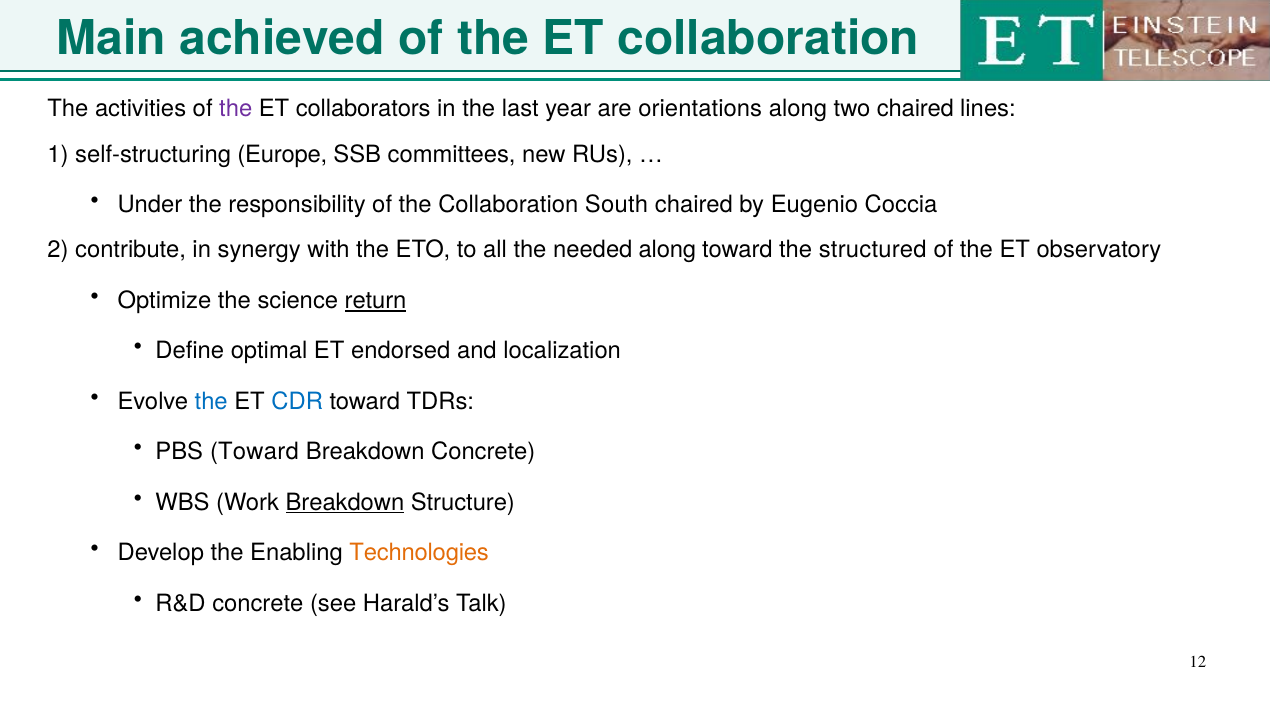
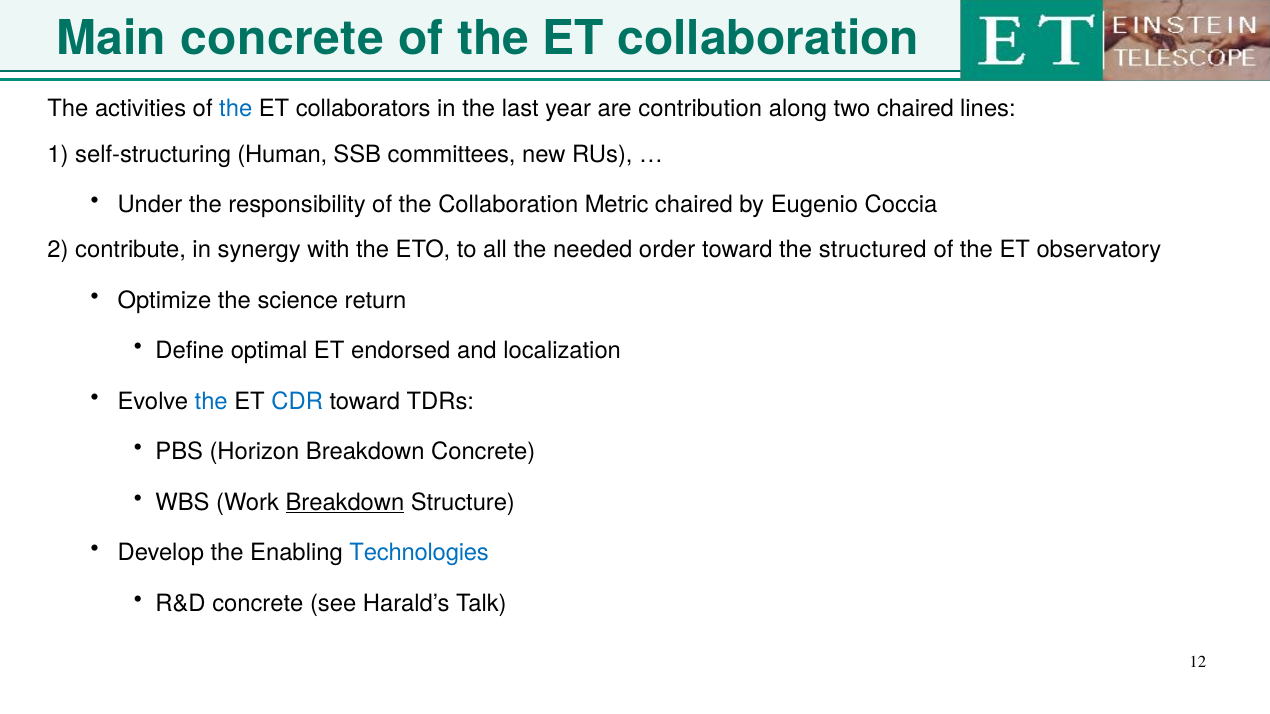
Main achieved: achieved -> concrete
the at (236, 109) colour: purple -> blue
orientations: orientations -> contribution
Europe: Europe -> Human
South: South -> Metric
needed along: along -> order
return underline: present -> none
PBS Toward: Toward -> Horizon
Technologies colour: orange -> blue
